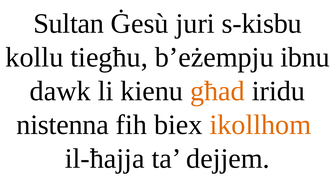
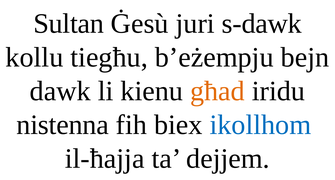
s-kisbu: s-kisbu -> s-dawk
ibnu: ibnu -> bejn
ikollhom colour: orange -> blue
